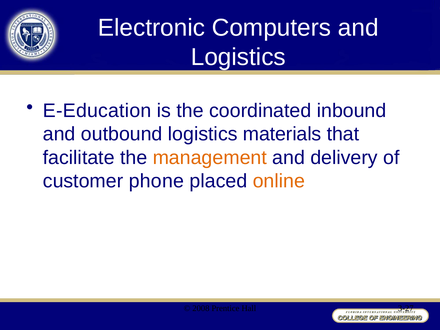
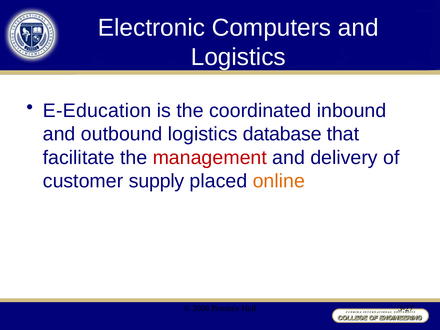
materials: materials -> database
management colour: orange -> red
phone: phone -> supply
